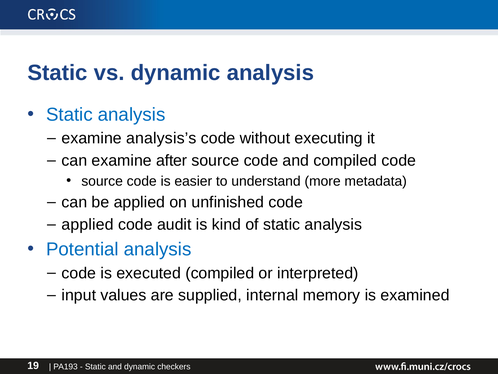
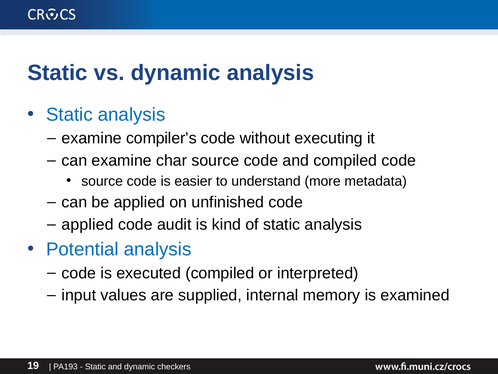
analysis’s: analysis’s -> compiler’s
after: after -> char
